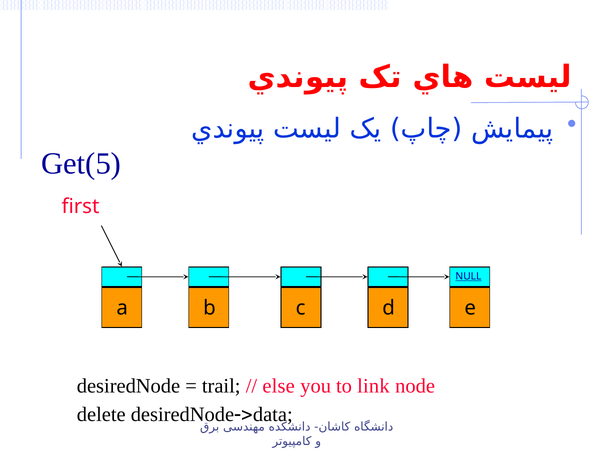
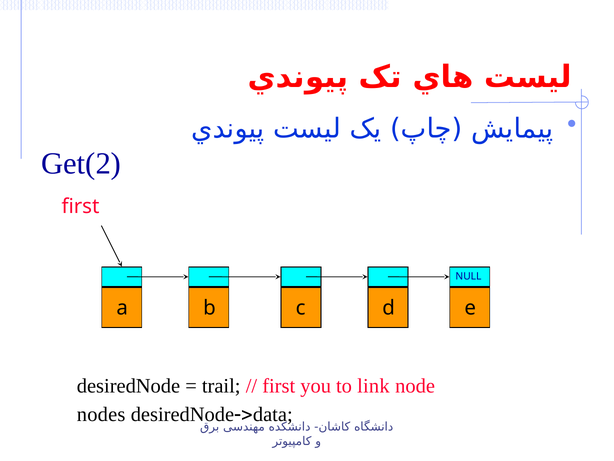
Get(5: Get(5 -> Get(2
NULL underline: present -> none
else at (279, 385): else -> first
delete: delete -> nodes
